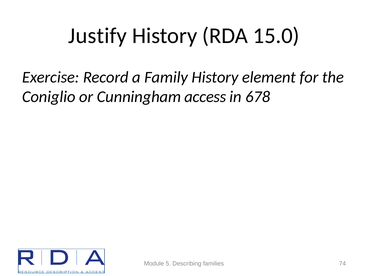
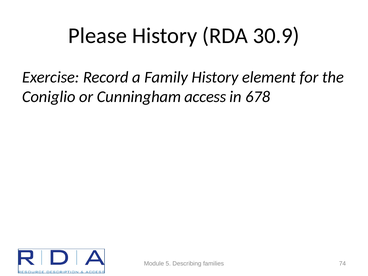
Justify: Justify -> Please
15.0: 15.0 -> 30.9
